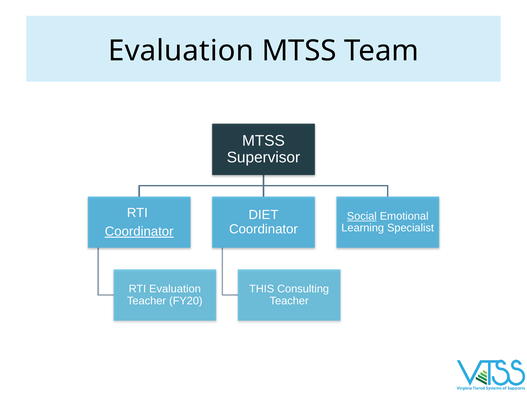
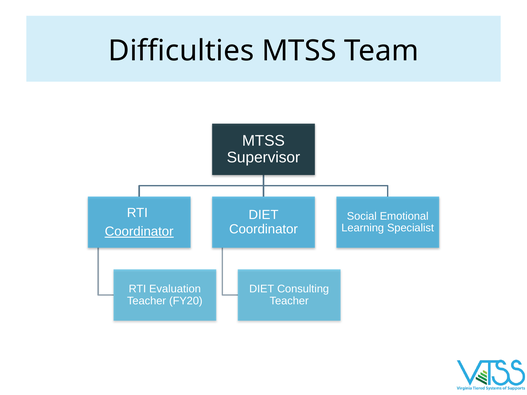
Evaluation at (181, 51): Evaluation -> Difficulties
Social underline: present -> none
THIS at (262, 289): THIS -> DIET
